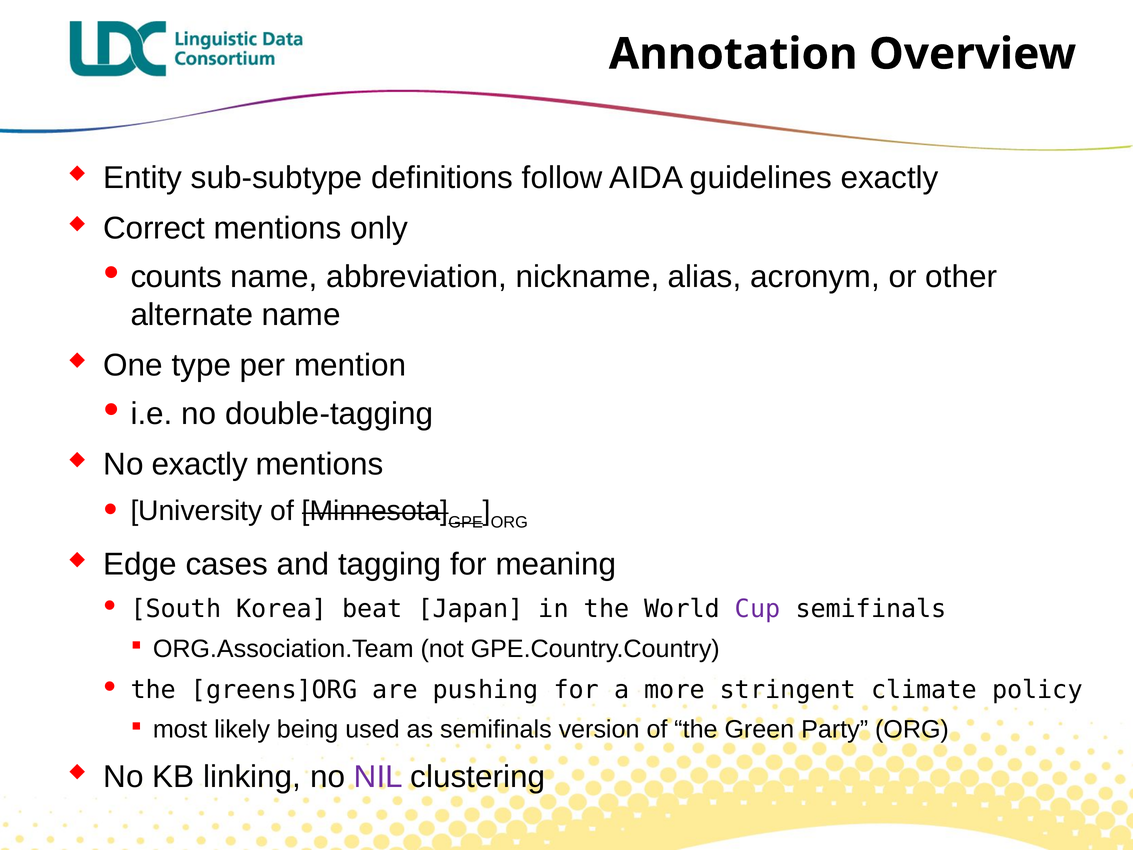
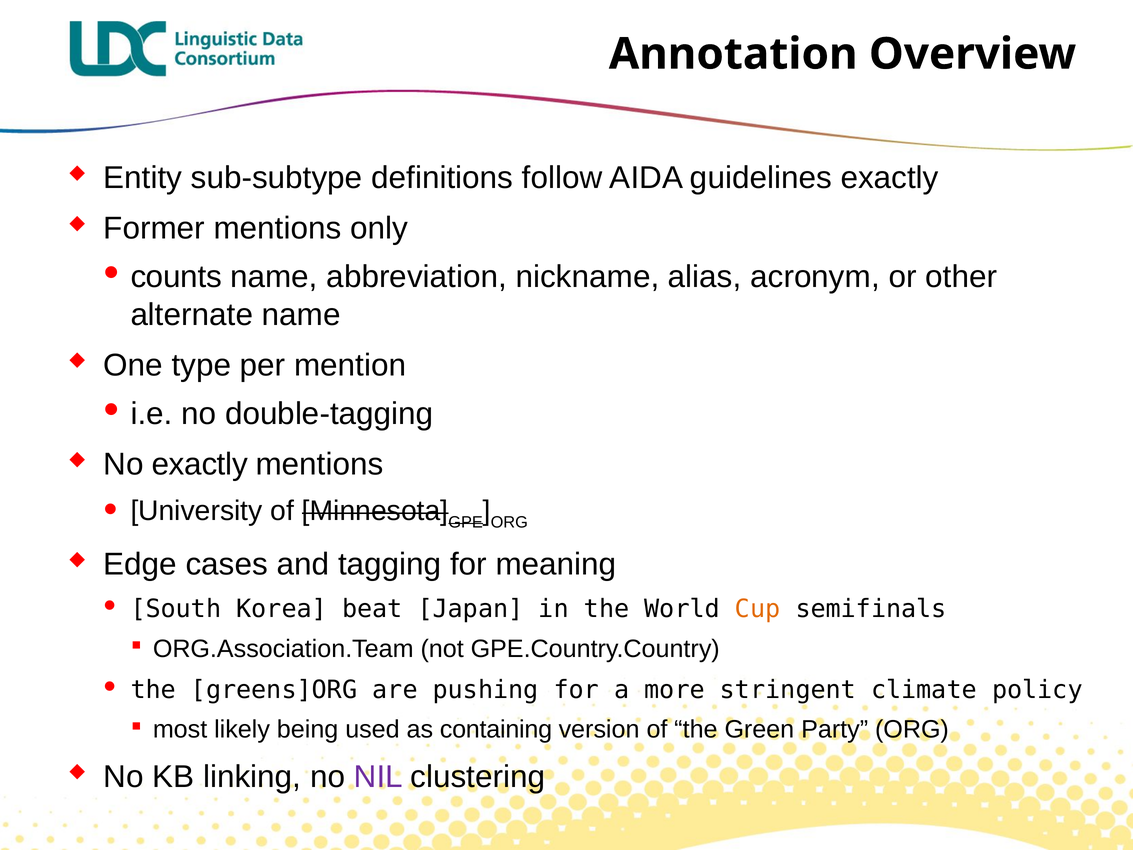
Correct: Correct -> Former
Cup colour: purple -> orange
as semifinals: semifinals -> containing
